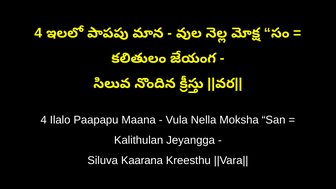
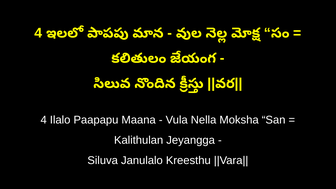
Kaarana: Kaarana -> Janulalo
